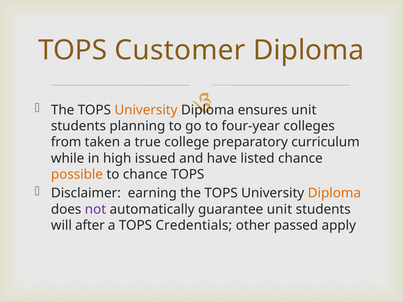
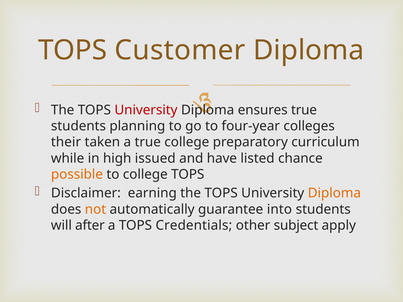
University at (146, 110) colour: orange -> red
ensures unit: unit -> true
from: from -> their
to chance: chance -> college
not colour: purple -> orange
guarantee unit: unit -> into
passed: passed -> subject
